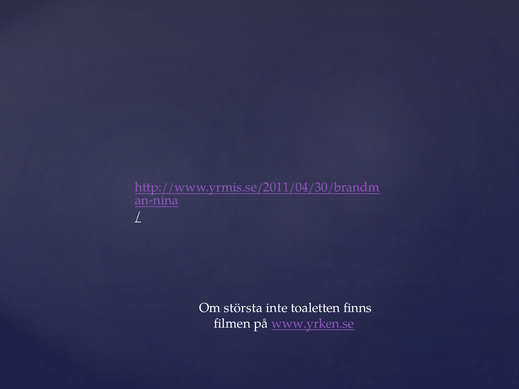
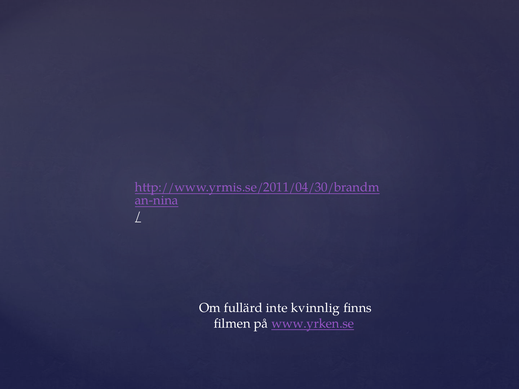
största: största -> fullärd
toaletten: toaletten -> kvinnlig
